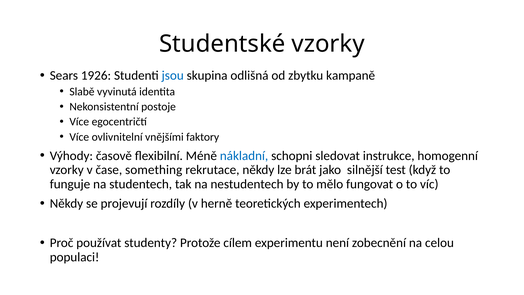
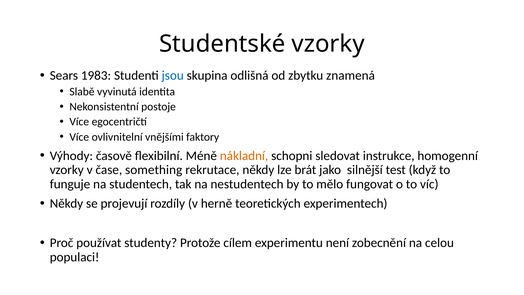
1926: 1926 -> 1983
kampaně: kampaně -> znamená
nákladní colour: blue -> orange
